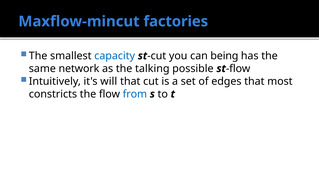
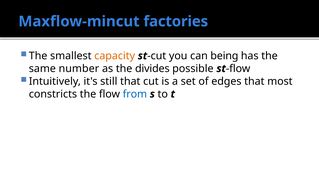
capacity colour: blue -> orange
network: network -> number
talking: talking -> divides
will: will -> still
